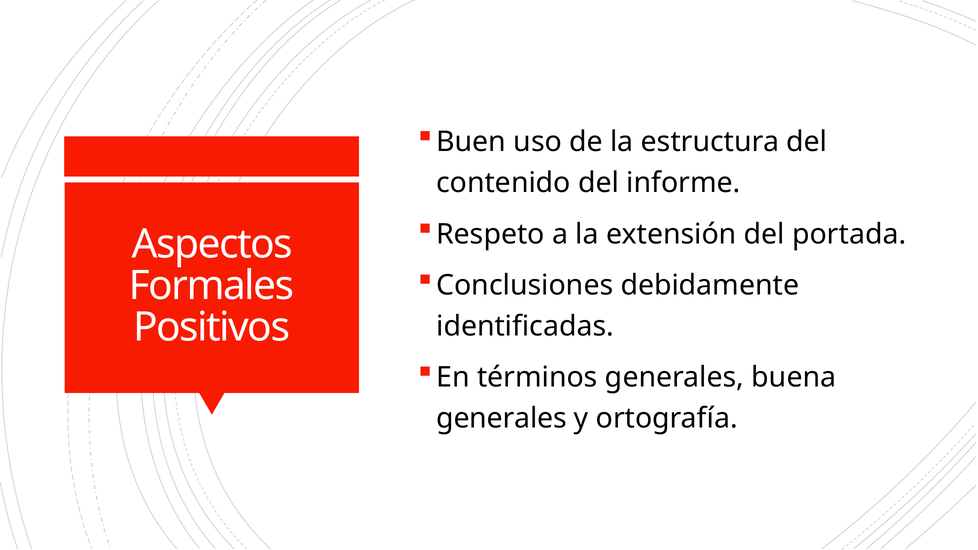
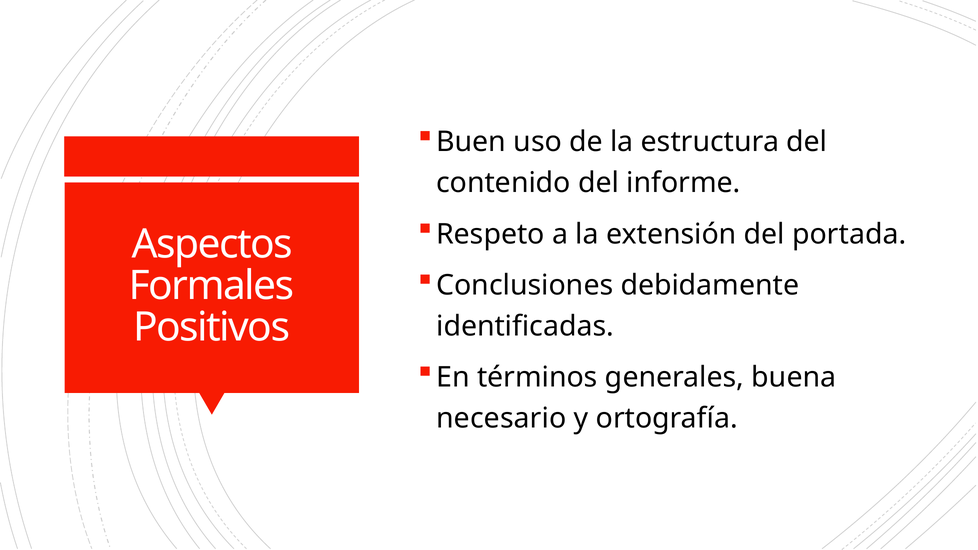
generales at (501, 419): generales -> necesario
